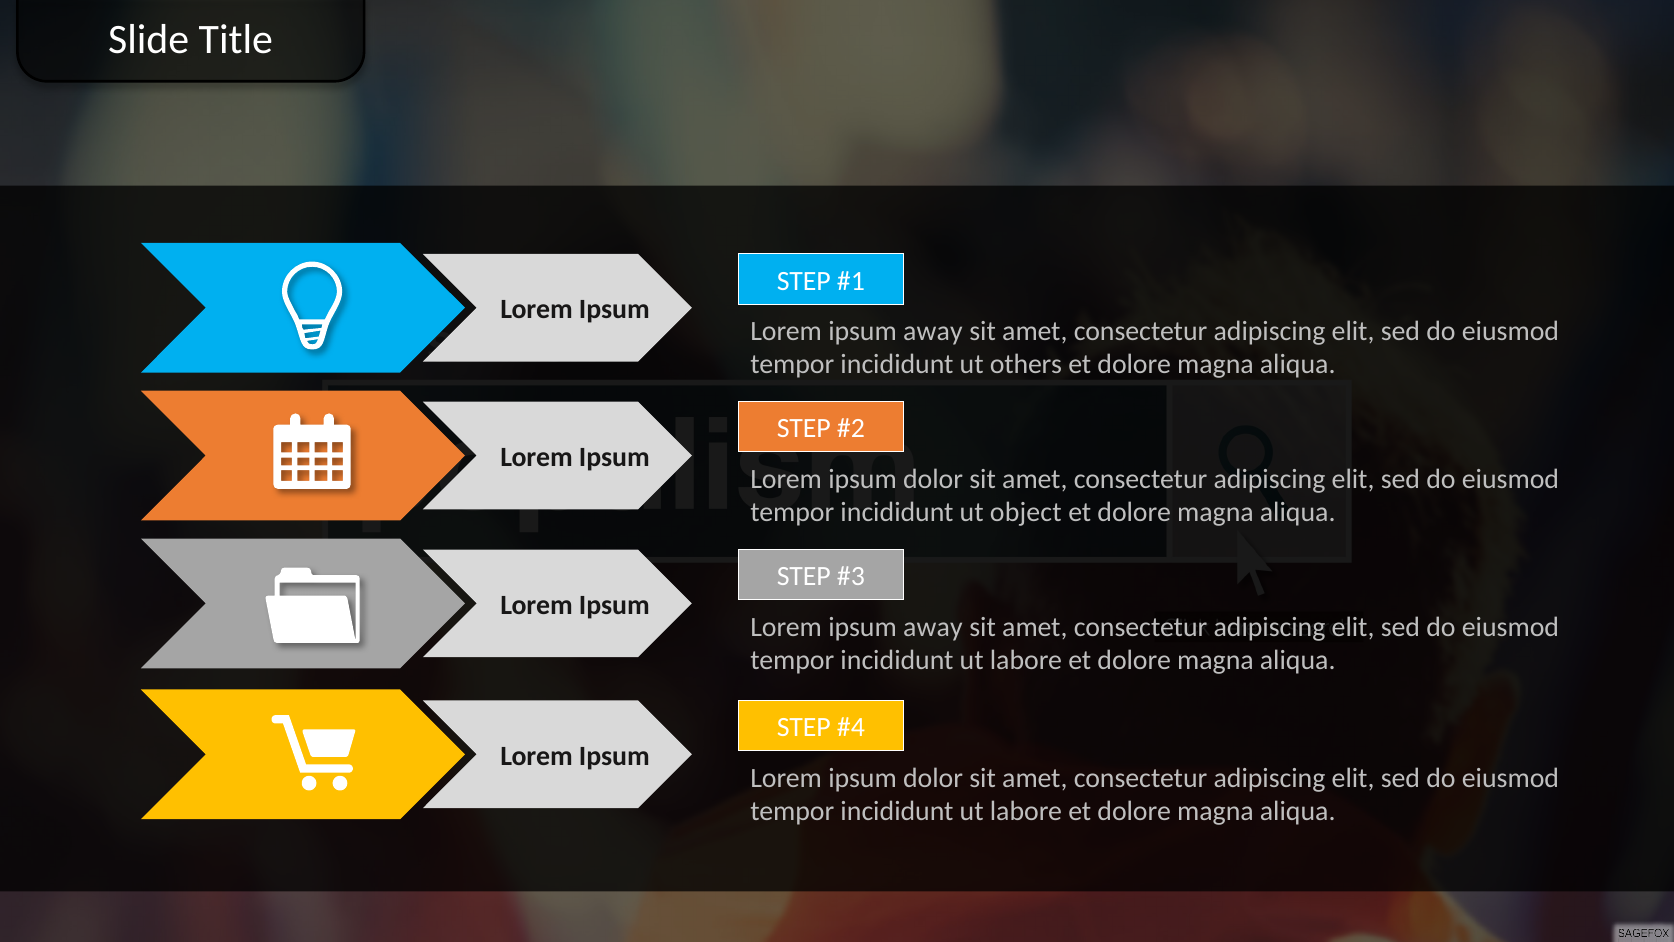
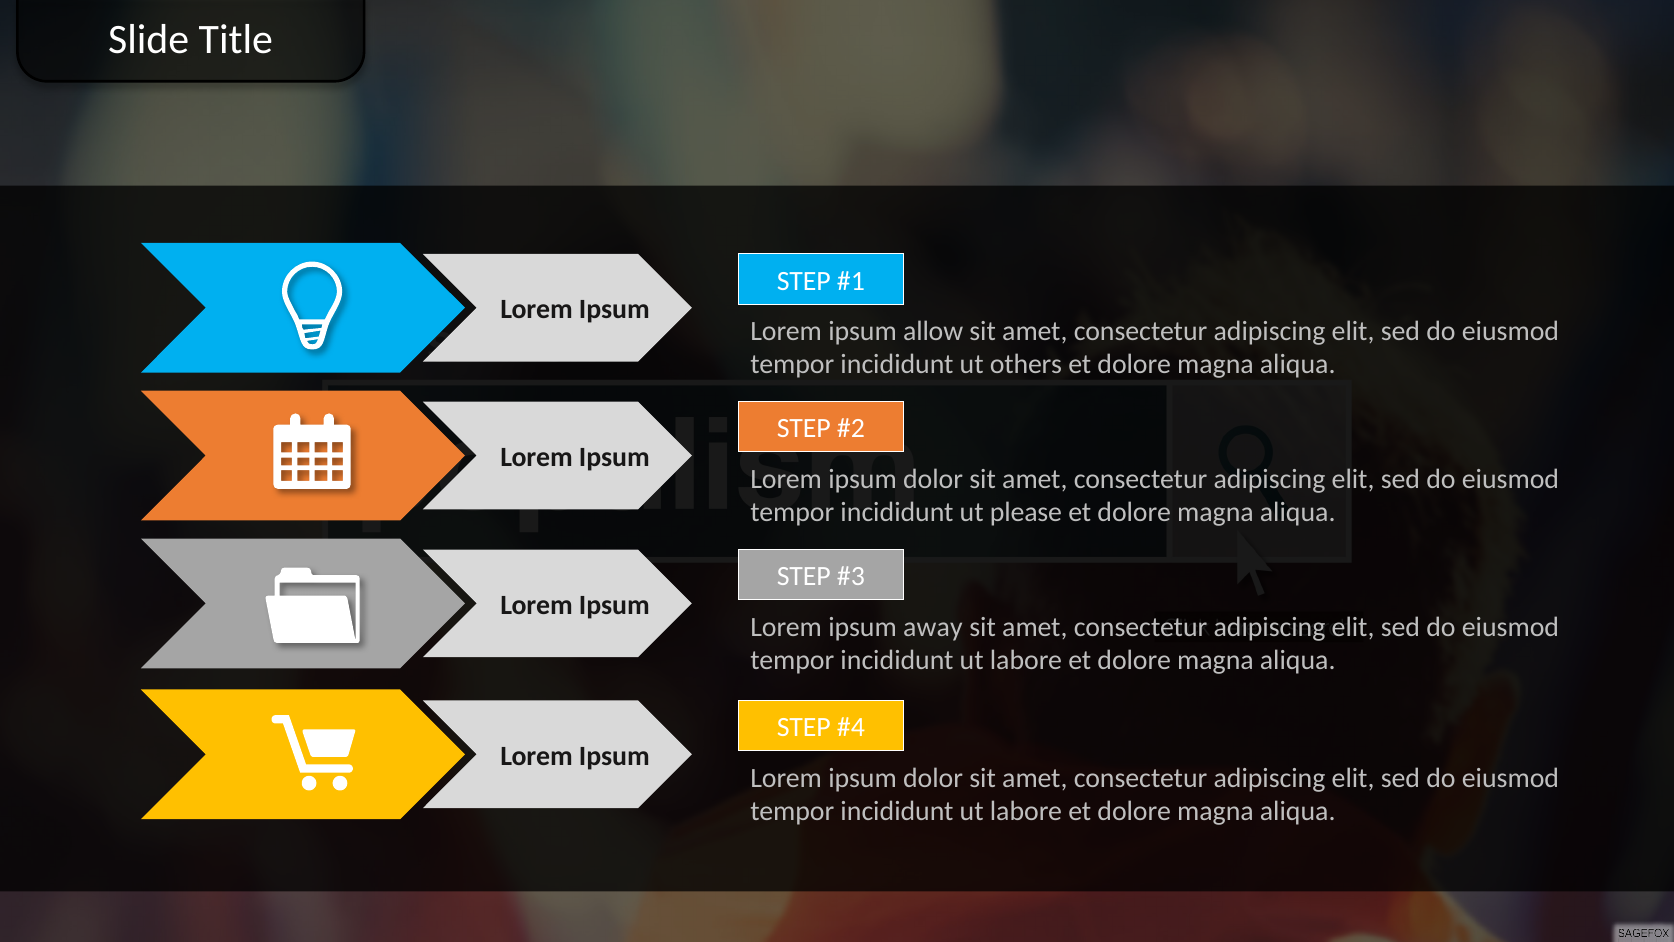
away at (933, 331): away -> allow
object: object -> please
